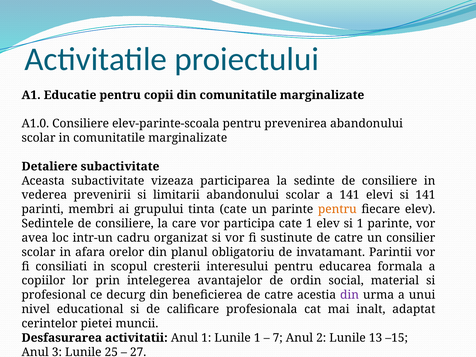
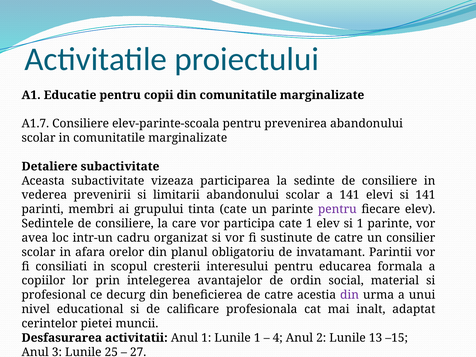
A1.0: A1.0 -> A1.7
pentru at (337, 209) colour: orange -> purple
7: 7 -> 4
